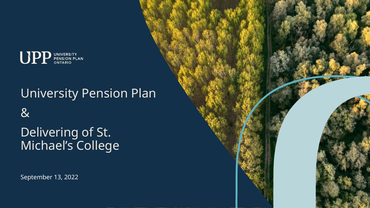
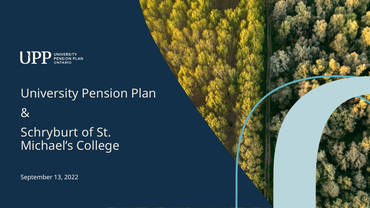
Delivering: Delivering -> Schryburt
